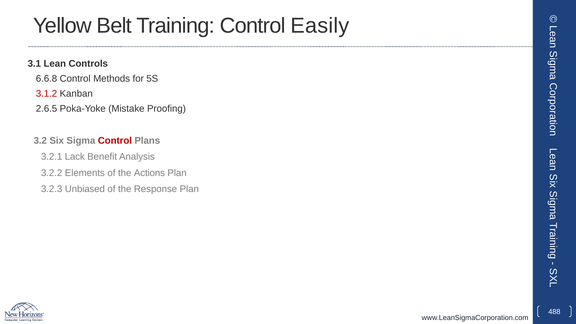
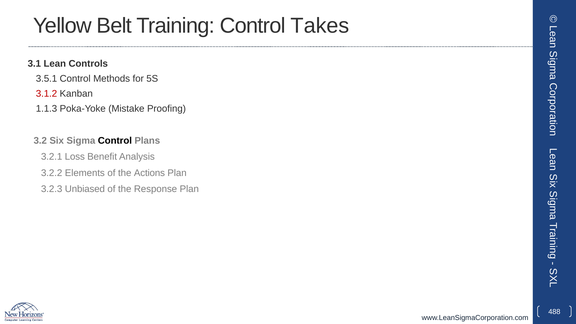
Easily: Easily -> Takes
6.6.8: 6.6.8 -> 3.5.1
2.6.5: 2.6.5 -> 1.1.3
Control at (115, 141) colour: red -> black
Lack: Lack -> Loss
